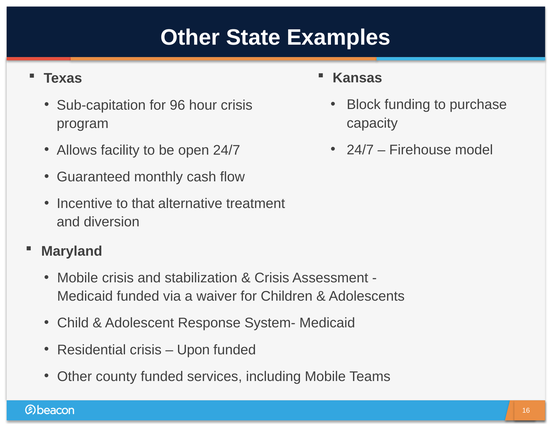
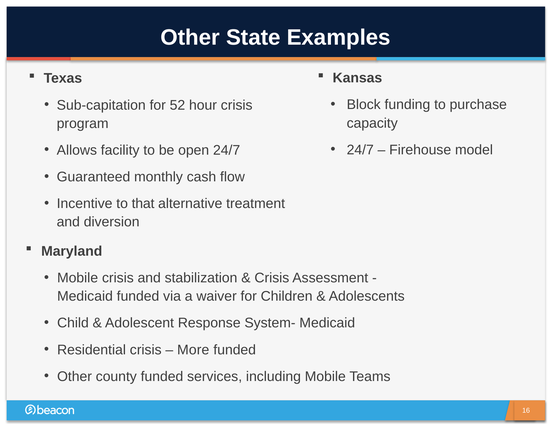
96: 96 -> 52
Upon: Upon -> More
